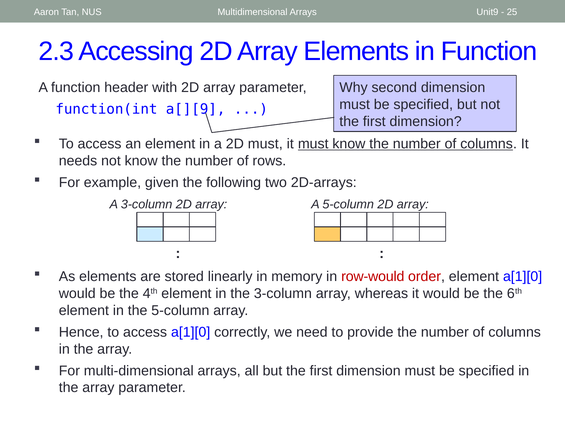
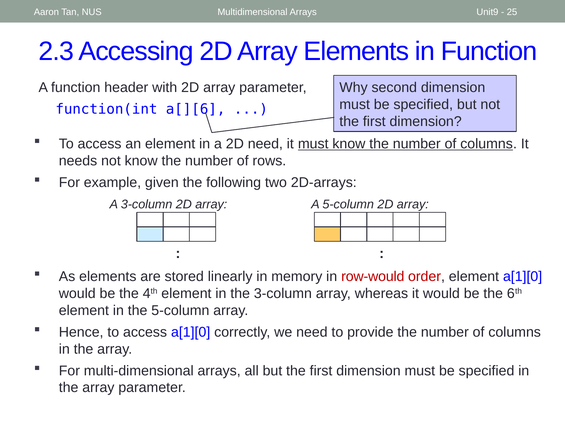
a[][9: a[][9 -> a[][6
2D must: must -> need
